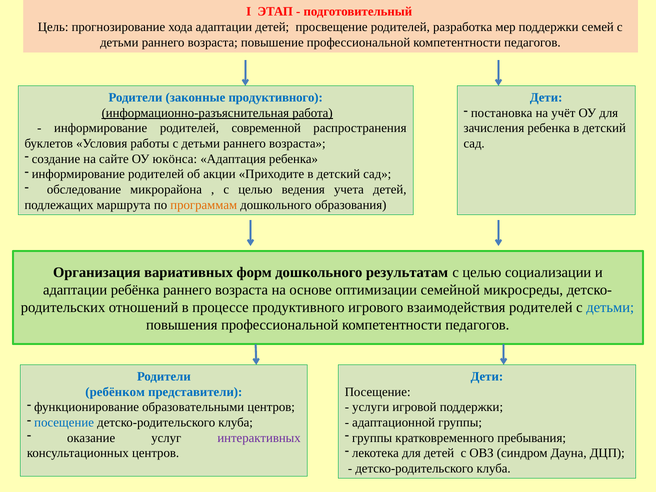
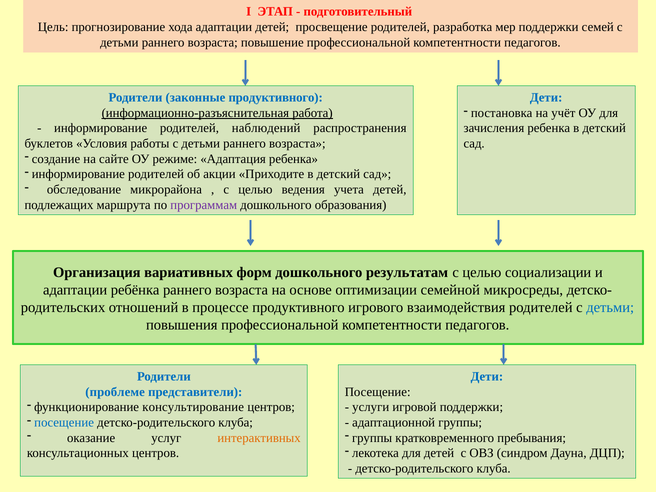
современной: современной -> наблюдений
юкöнса: юкöнса -> режиме
программам colour: orange -> purple
ребёнком: ребёнком -> проблеме
образовательными: образовательными -> консультирование
интерактивных colour: purple -> orange
